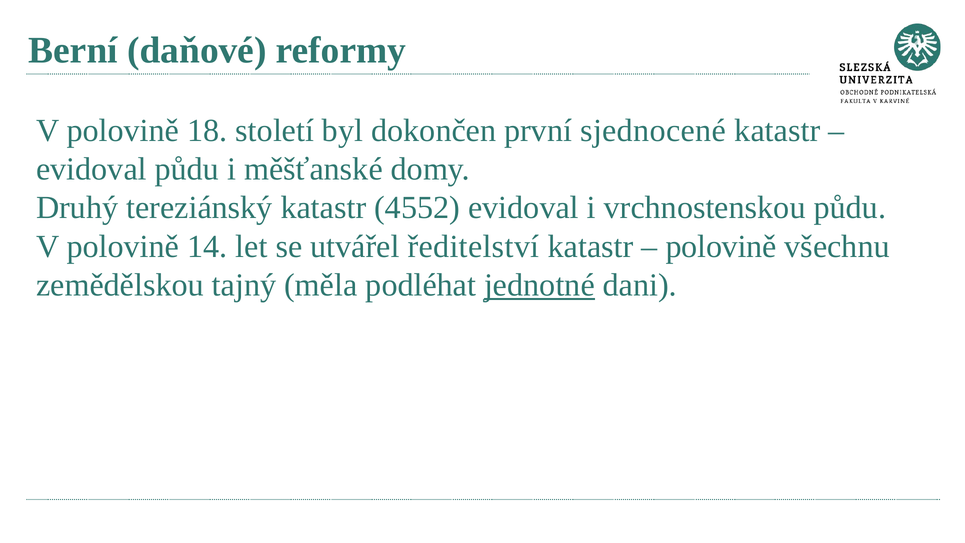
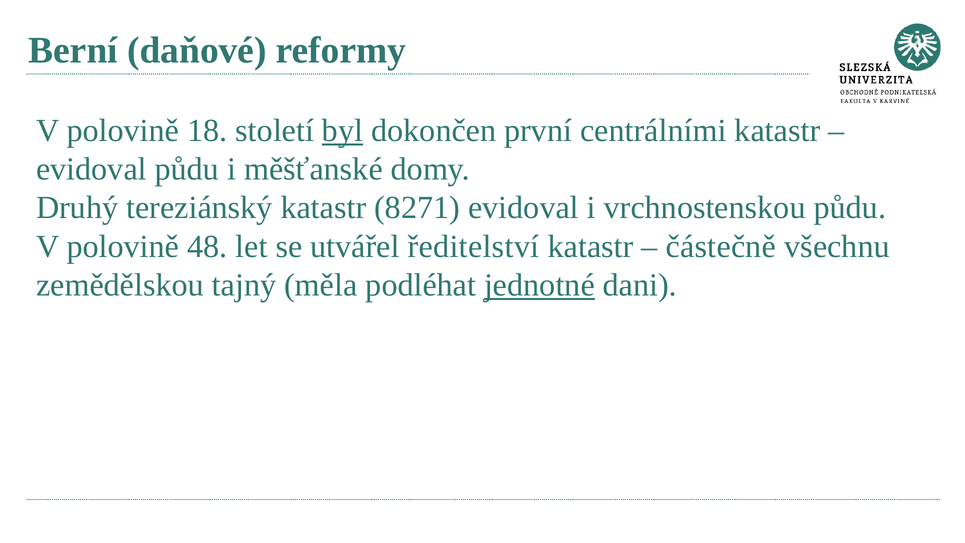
byl underline: none -> present
sjednocené: sjednocené -> centrálními
4552: 4552 -> 8271
14: 14 -> 48
polovině at (721, 246): polovině -> částečně
